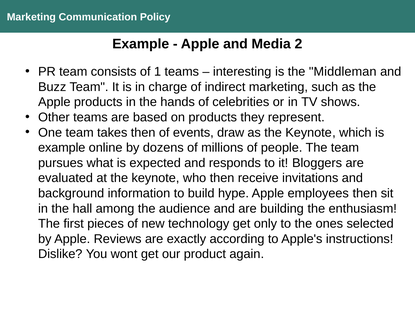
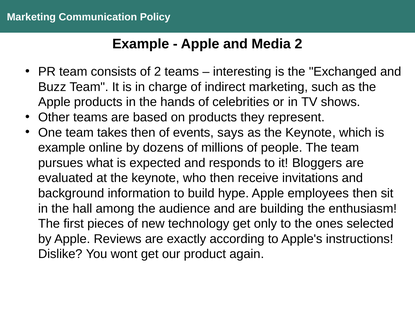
of 1: 1 -> 2
Middleman: Middleman -> Exchanged
draw: draw -> says
